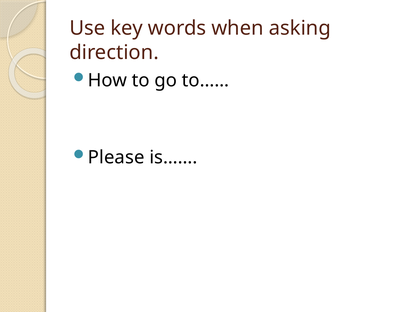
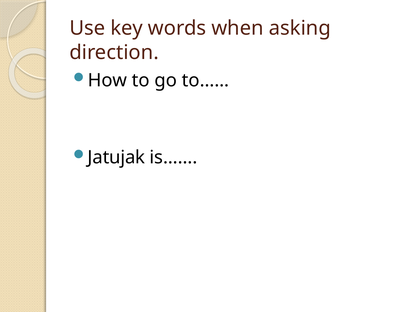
Please: Please -> Jatujak
